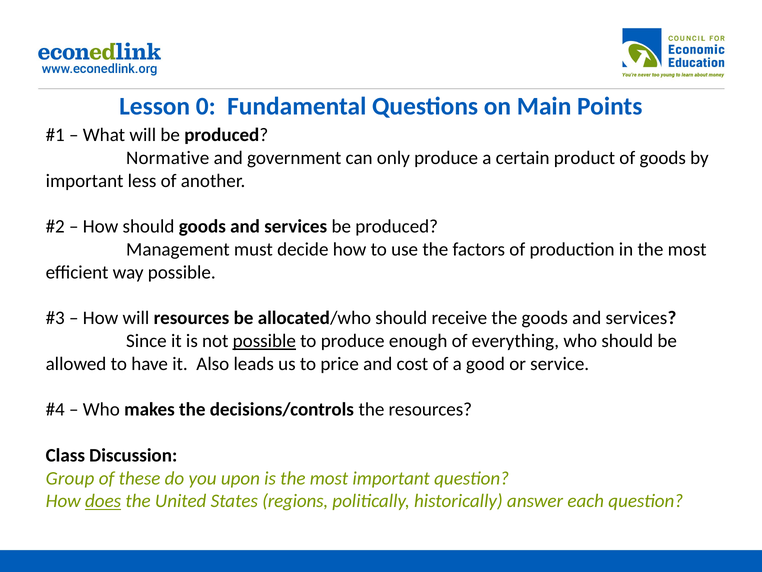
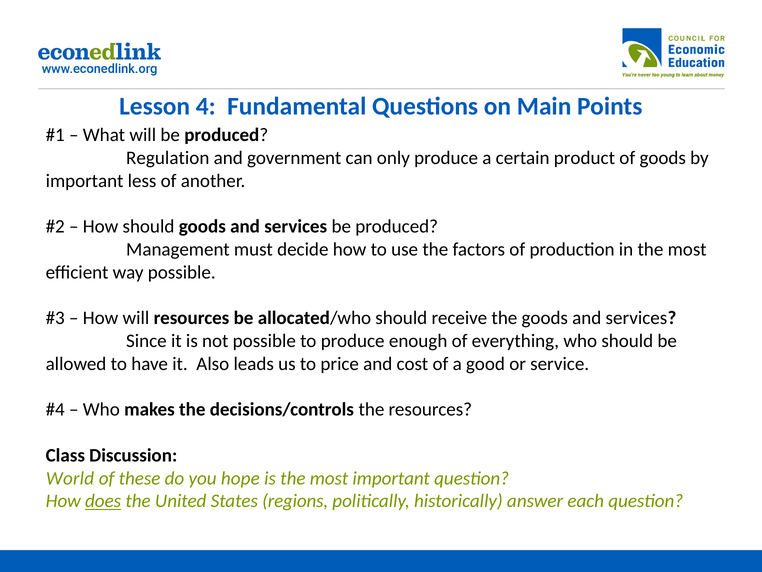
0: 0 -> 4
Normative: Normative -> Regulation
possible at (264, 341) underline: present -> none
Group: Group -> World
upon: upon -> hope
